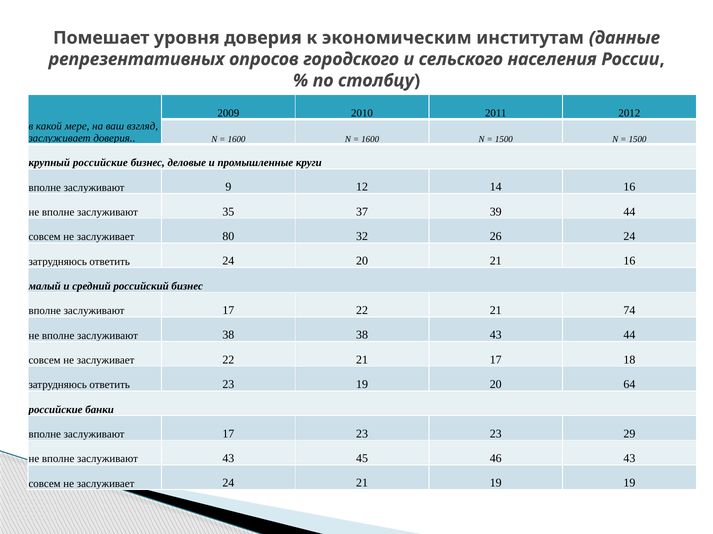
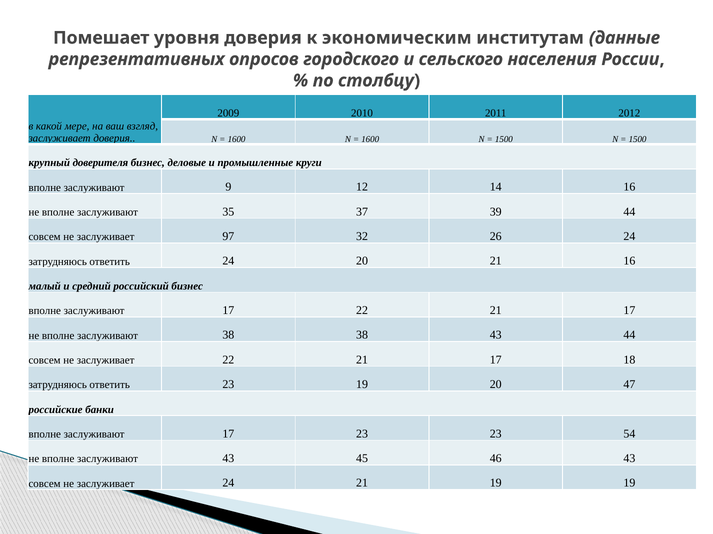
крупный российские: российские -> доверителя
80: 80 -> 97
17 22 21 74: 74 -> 17
64: 64 -> 47
29: 29 -> 54
